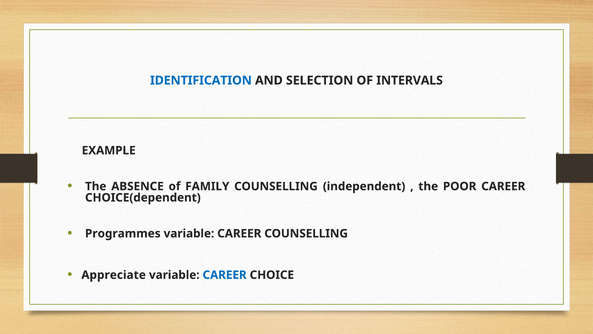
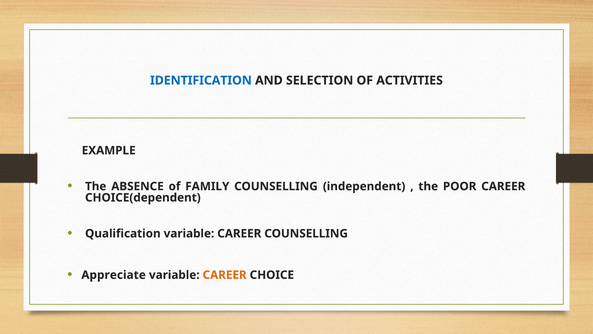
INTERVALS: INTERVALS -> ACTIVITIES
Programmes: Programmes -> Qualification
CAREER at (225, 275) colour: blue -> orange
